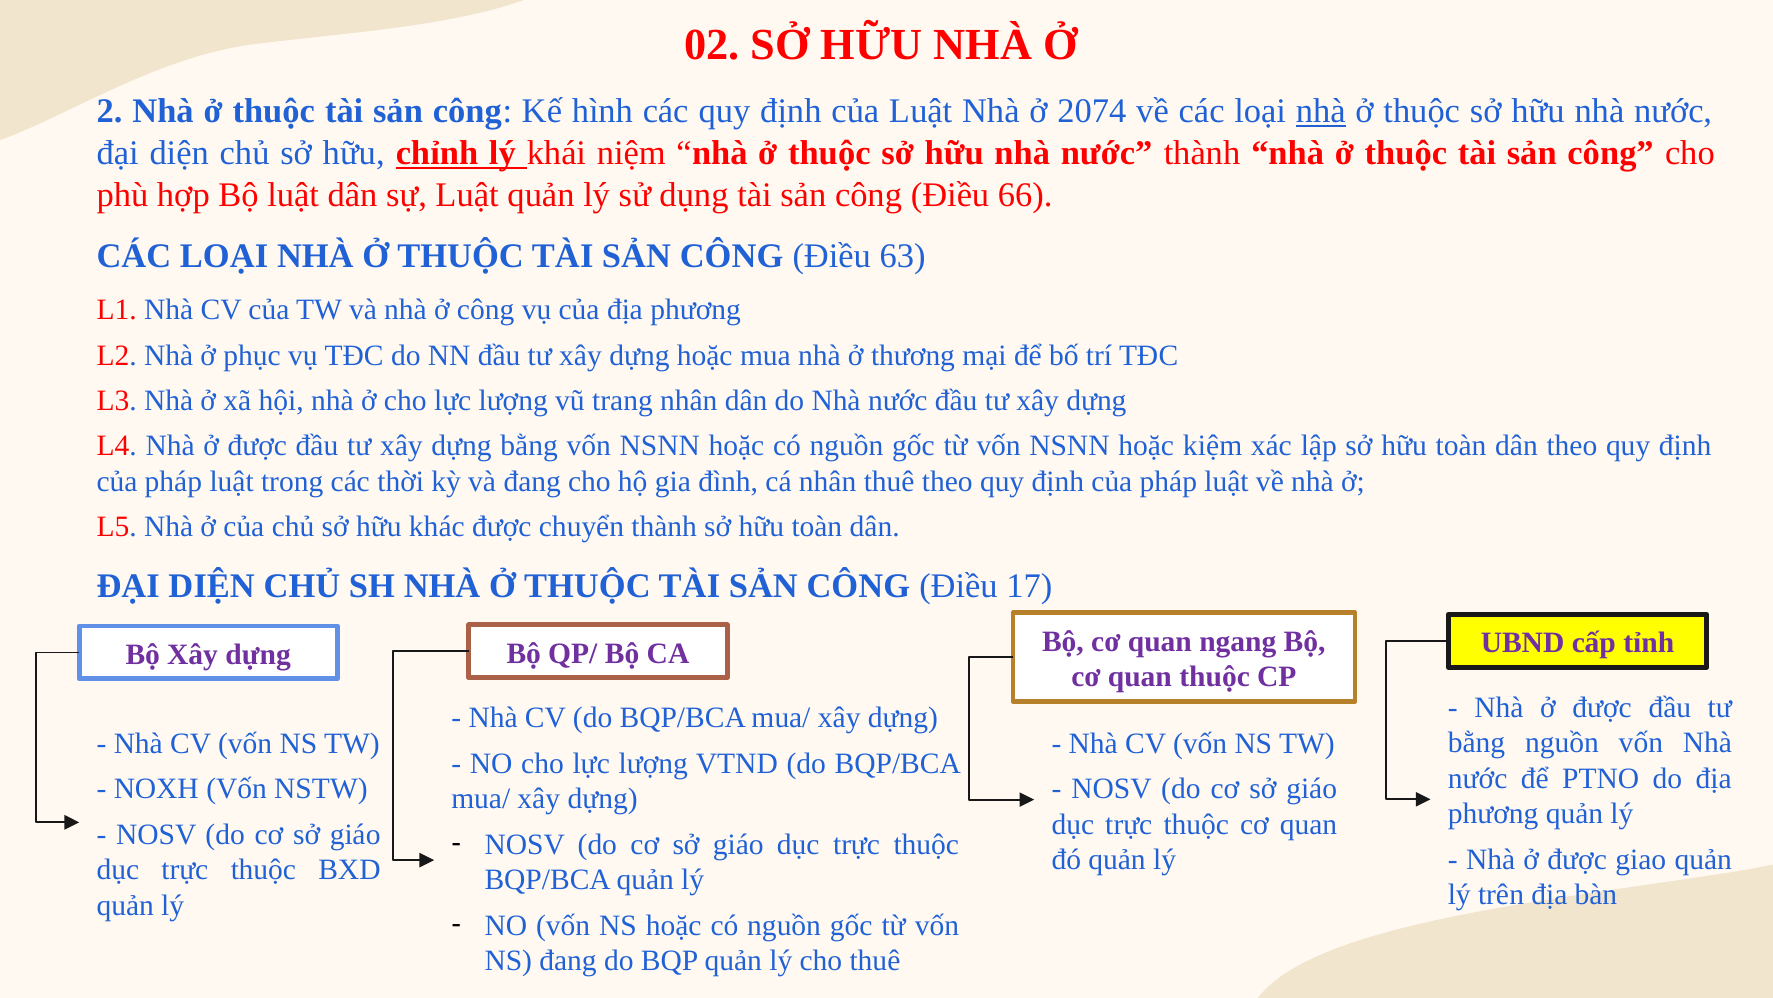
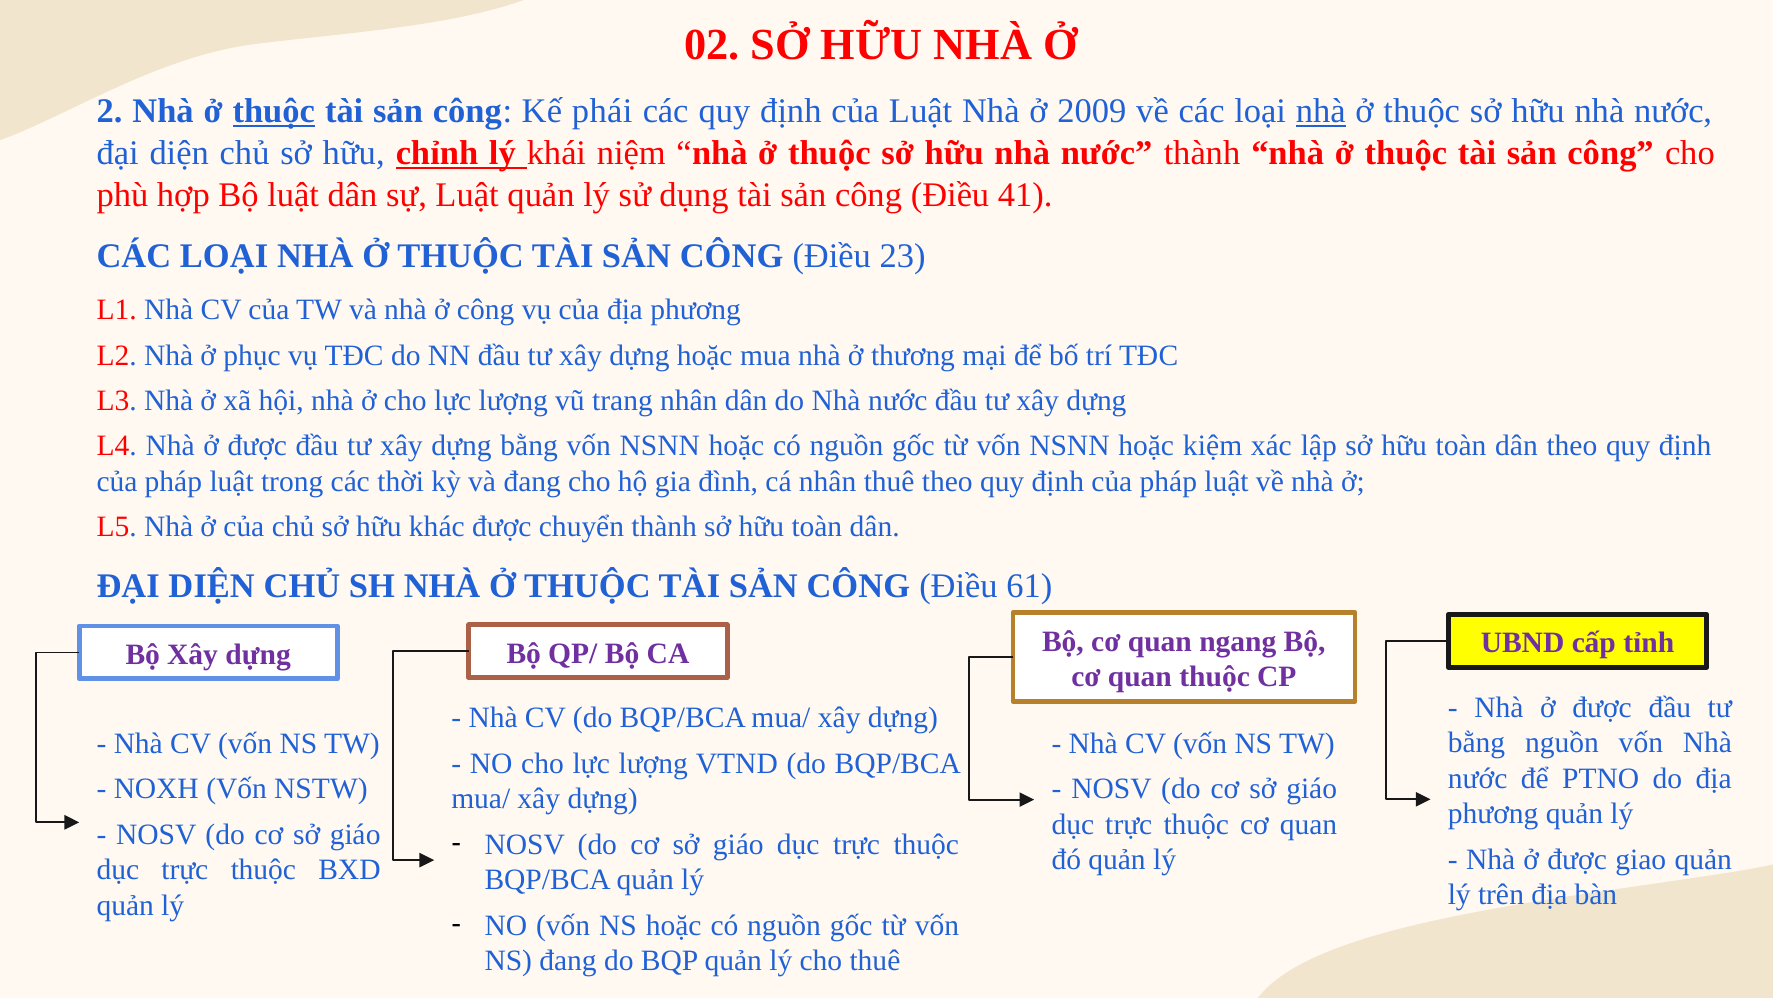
thuộc at (274, 111) underline: none -> present
hình: hình -> phái
2074: 2074 -> 2009
66: 66 -> 41
63: 63 -> 23
17: 17 -> 61
